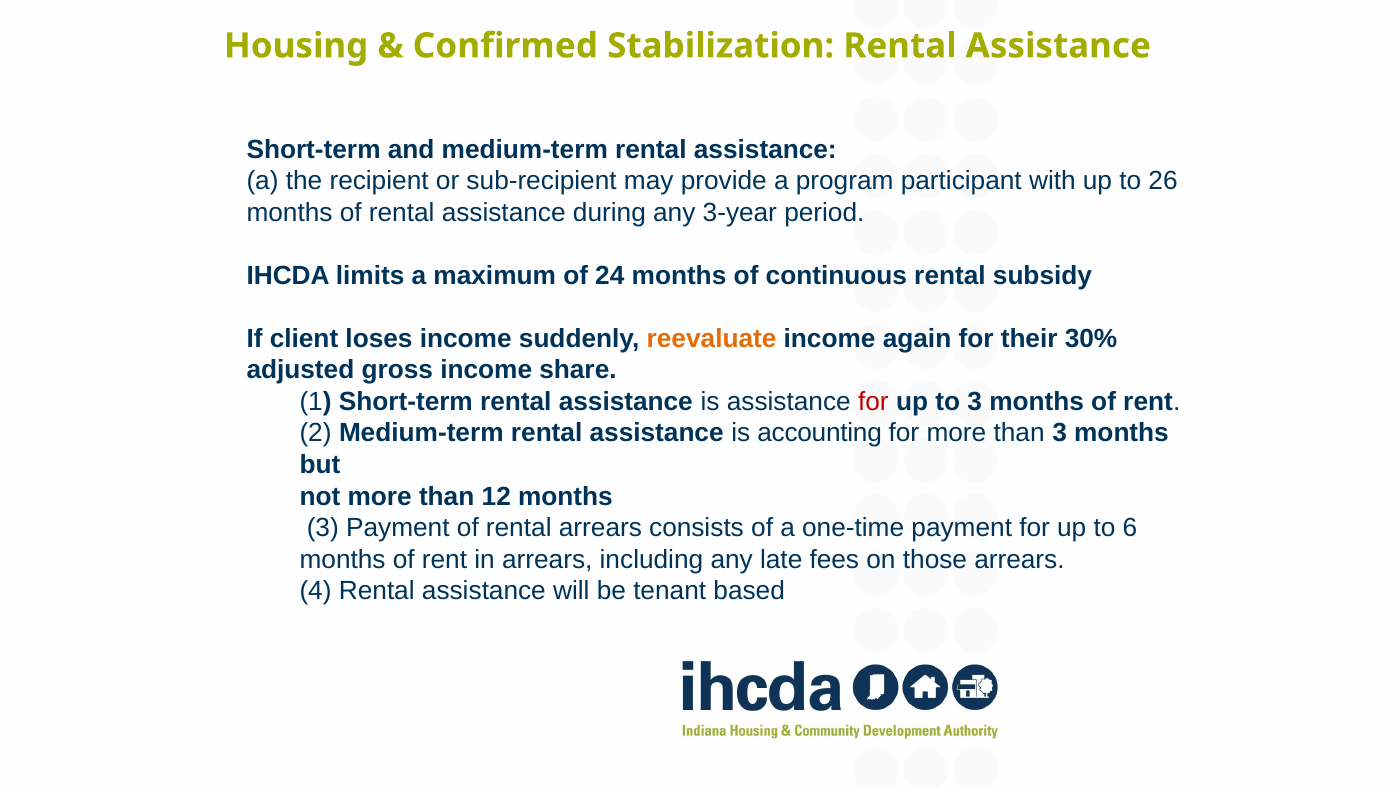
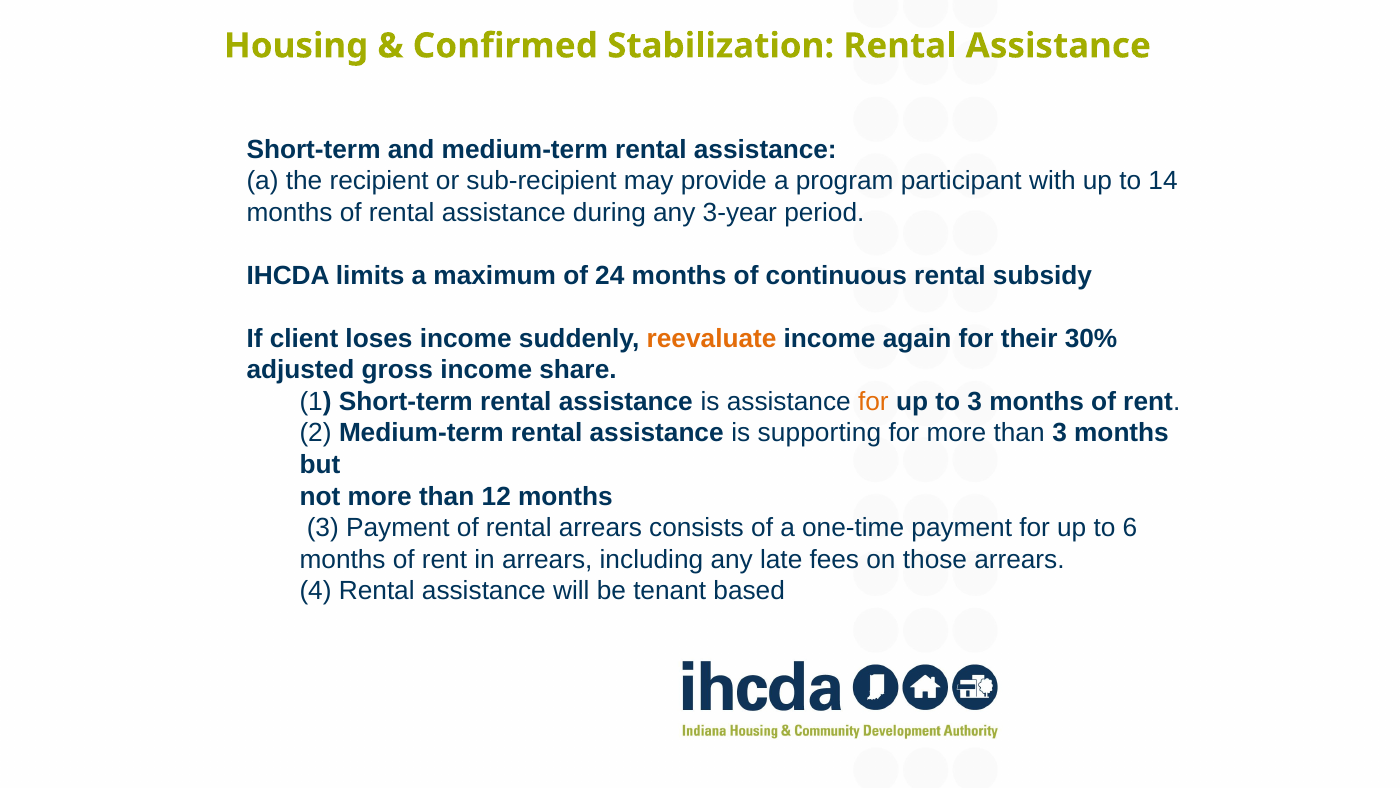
26: 26 -> 14
for at (873, 402) colour: red -> orange
accounting: accounting -> supporting
